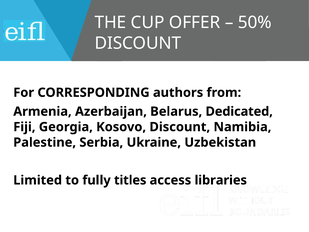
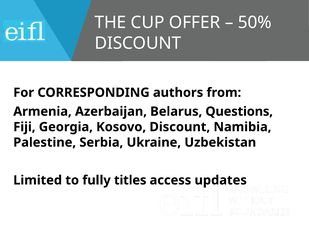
Dedicated: Dedicated -> Questions
libraries: libraries -> updates
